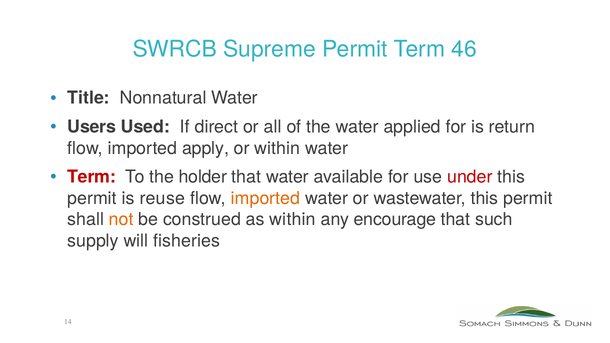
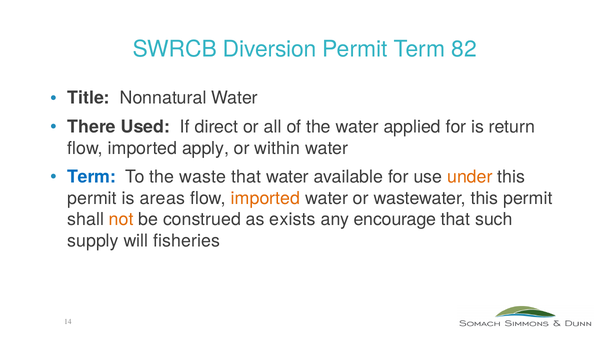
Supreme: Supreme -> Diversion
46: 46 -> 82
Users: Users -> There
Term at (92, 177) colour: red -> blue
holder: holder -> waste
under colour: red -> orange
reuse: reuse -> areas
as within: within -> exists
